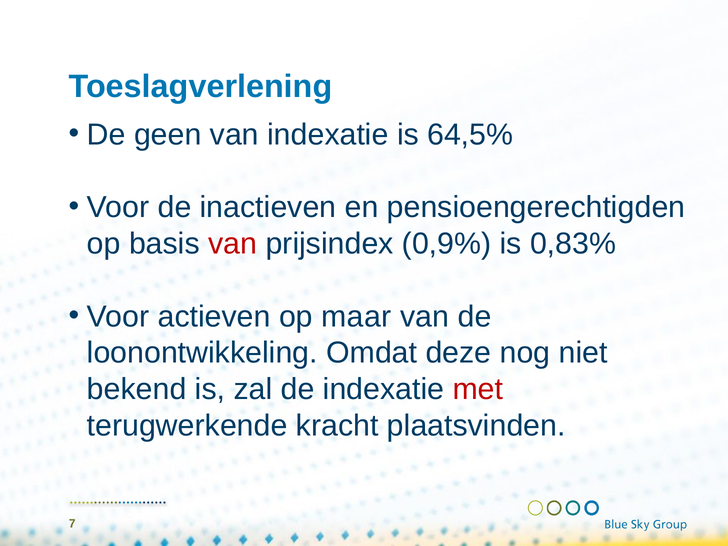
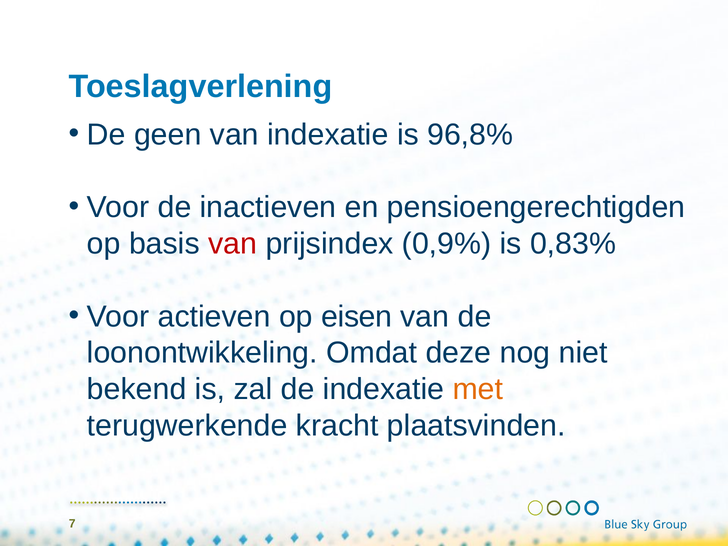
64,5%: 64,5% -> 96,8%
maar: maar -> eisen
met colour: red -> orange
